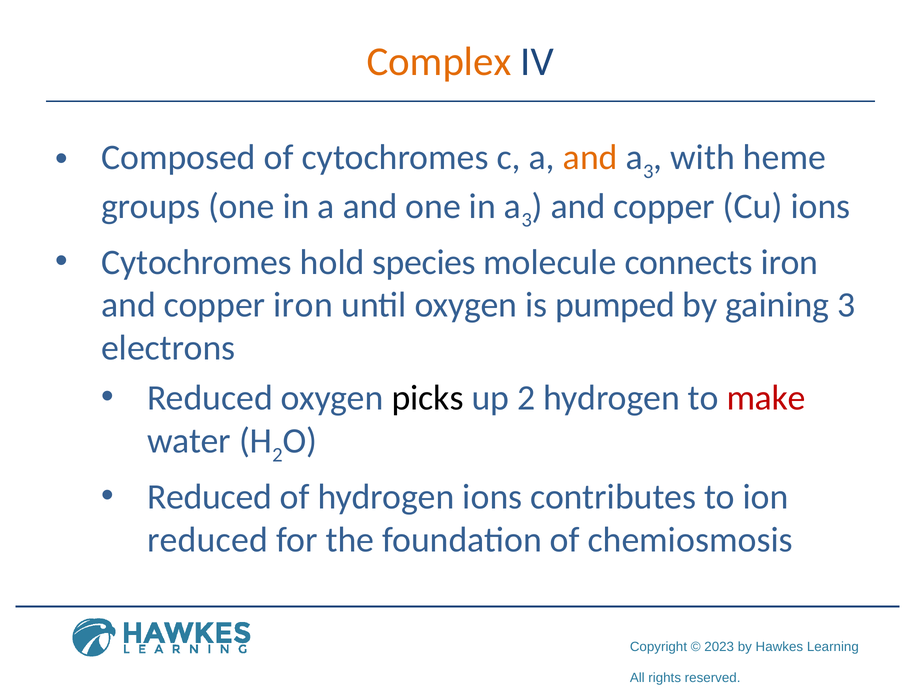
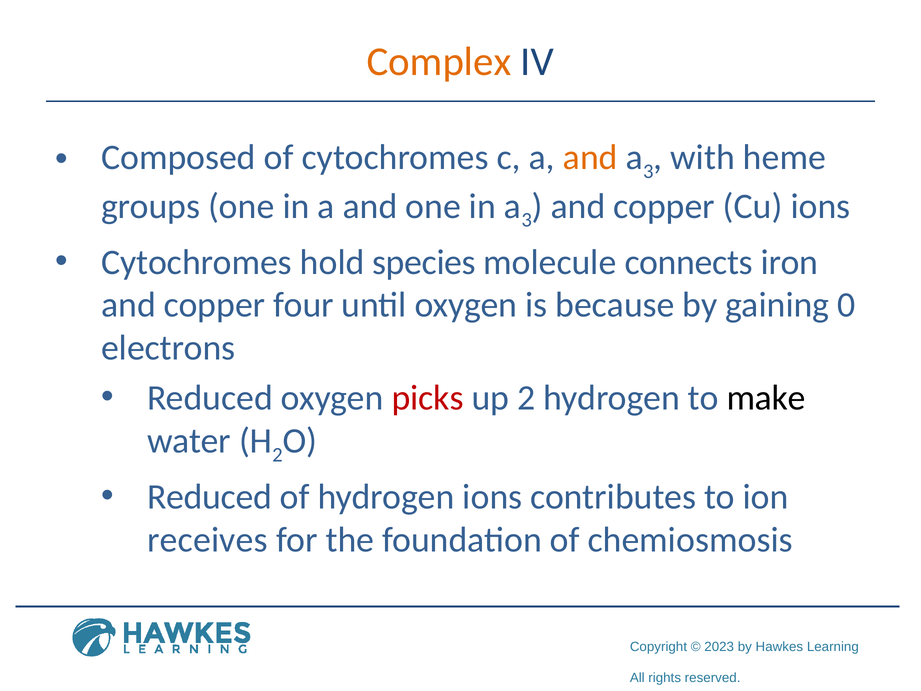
copper iron: iron -> four
pumped: pumped -> because
gaining 3: 3 -> 0
picks colour: black -> red
make colour: red -> black
reduced at (208, 540): reduced -> receives
